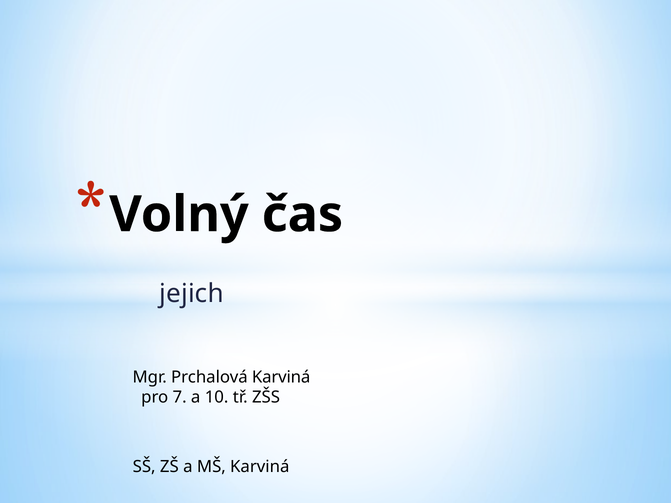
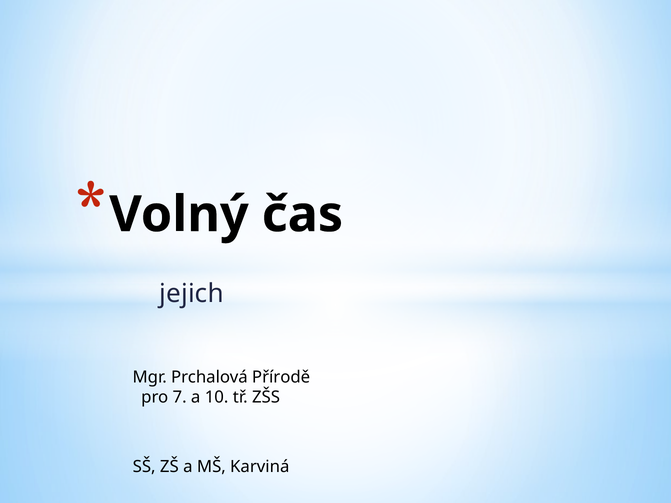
Prchalová Karviná: Karviná -> Přírodě
